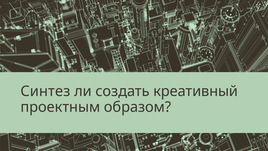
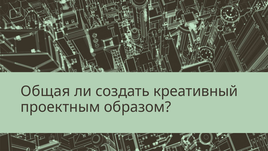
Синтез: Синтез -> Общая
